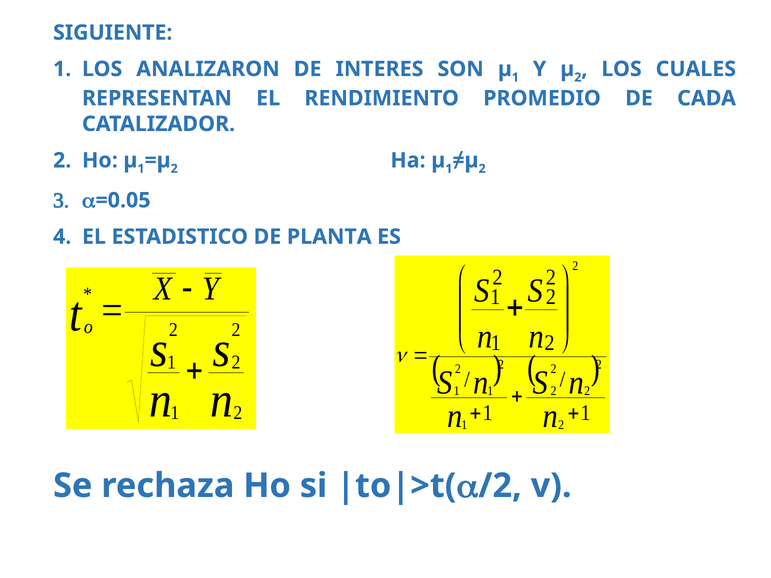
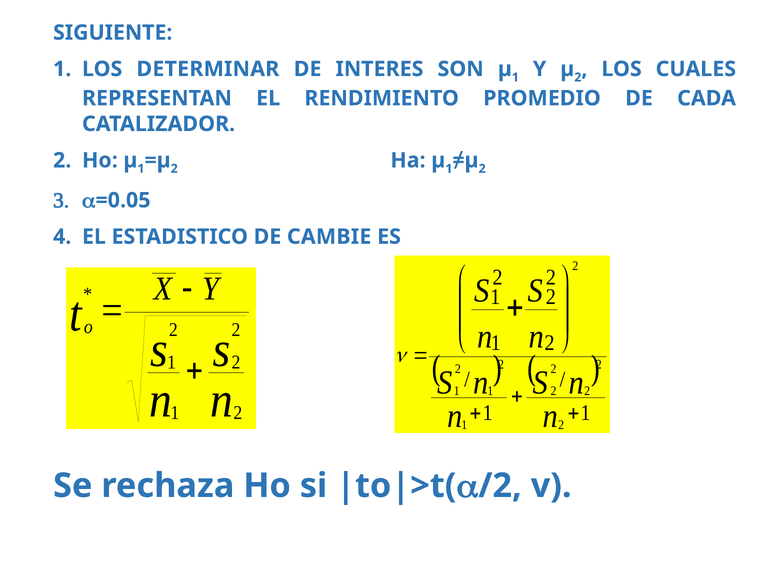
ANALIZARON: ANALIZARON -> DETERMINAR
PLANTA: PLANTA -> CAMBIE
